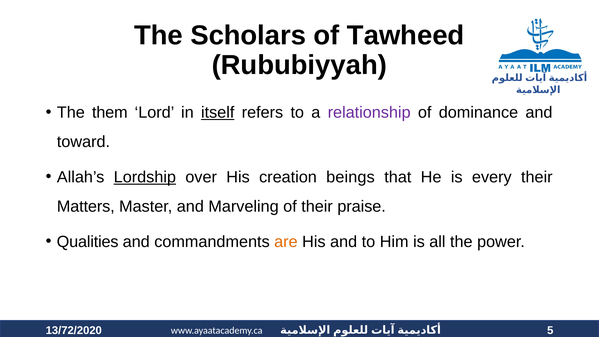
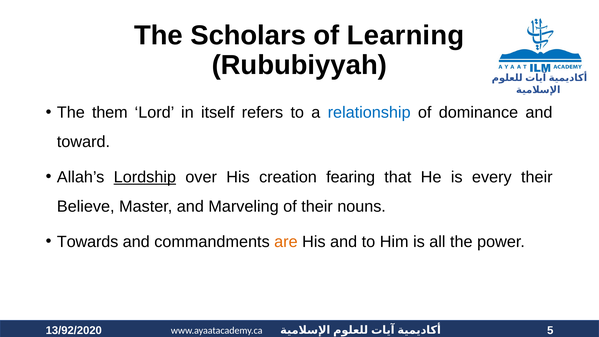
Tawheed: Tawheed -> Learning
itself underline: present -> none
relationship colour: purple -> blue
beings: beings -> fearing
Matters: Matters -> Believe
praise: praise -> nouns
Qualities: Qualities -> Towards
13/72/2020: 13/72/2020 -> 13/92/2020
